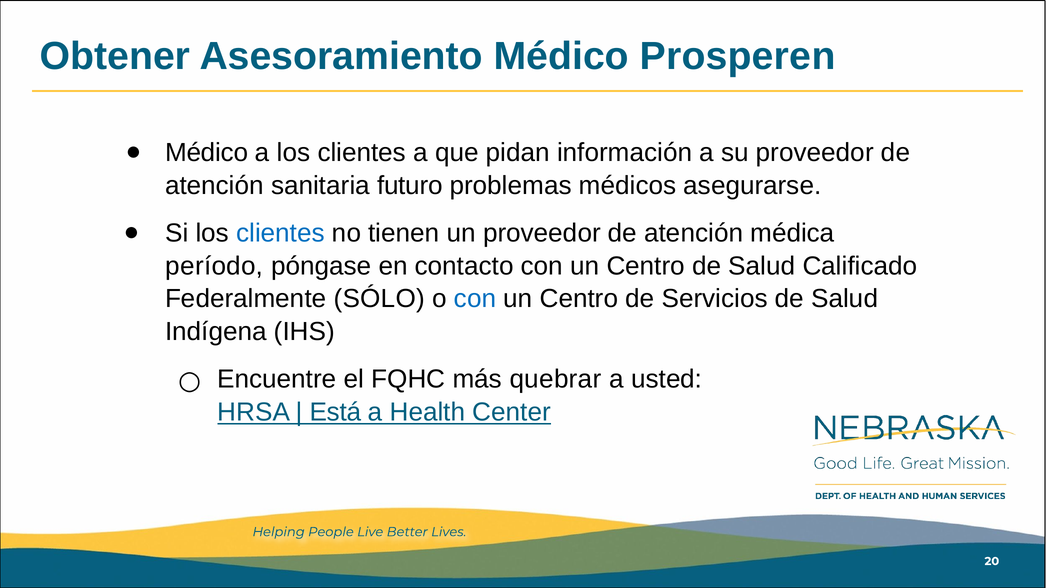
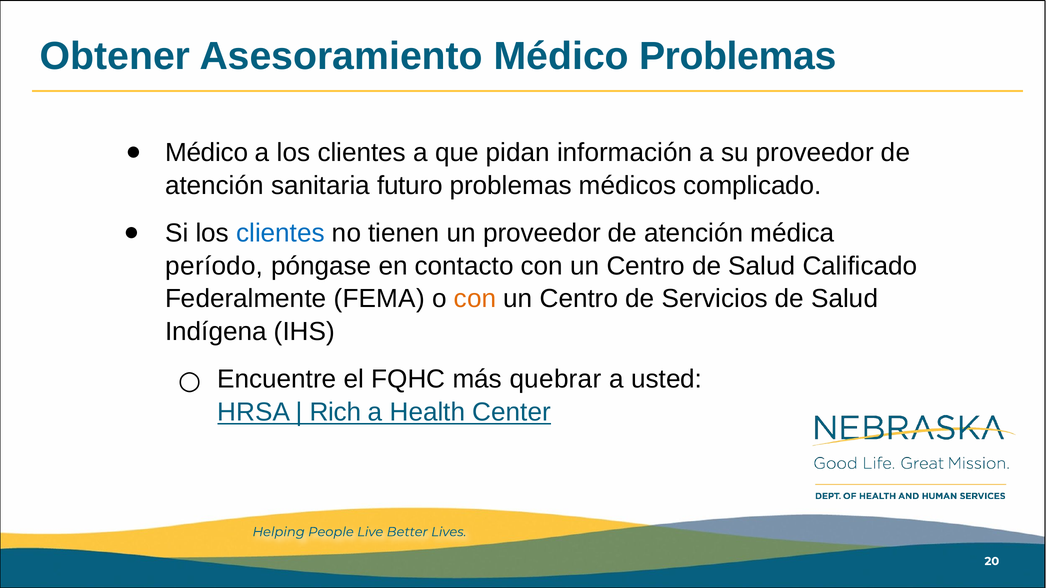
Médico Prosperen: Prosperen -> Problemas
asegurarse: asegurarse -> complicado
SÓLO: SÓLO -> FEMA
con at (475, 299) colour: blue -> orange
Está: Está -> Rich
